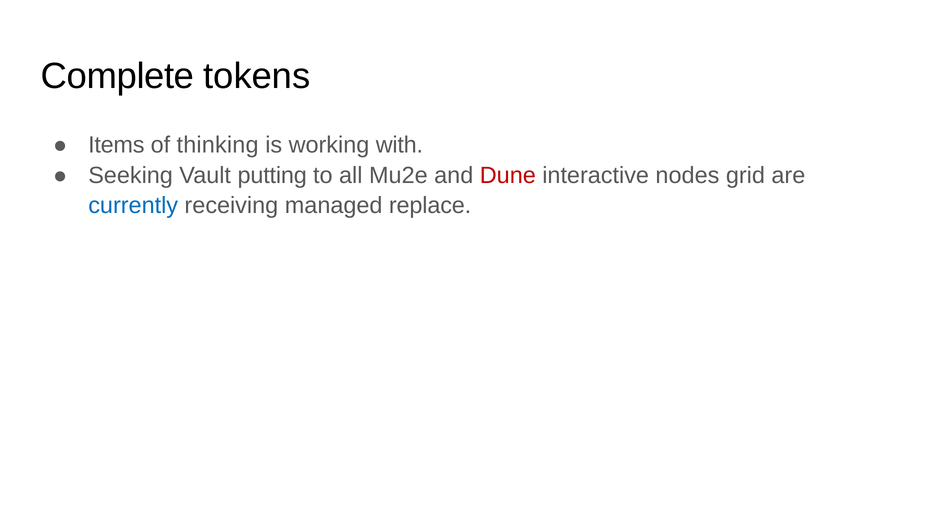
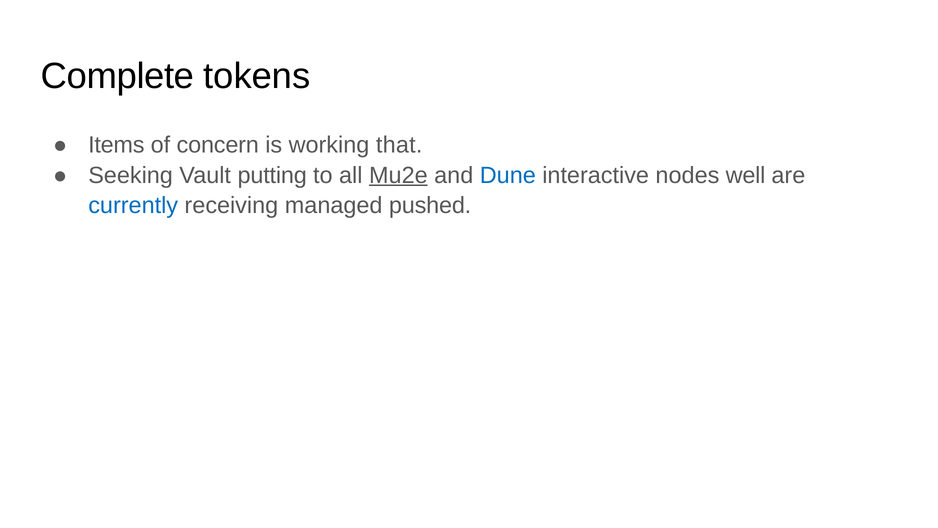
thinking: thinking -> concern
with: with -> that
Mu2e underline: none -> present
Dune colour: red -> blue
grid: grid -> well
replace: replace -> pushed
